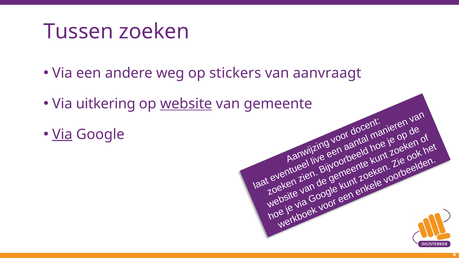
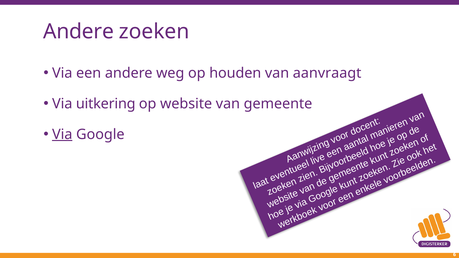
Tussen at (78, 32): Tussen -> Andere
stickers: stickers -> houden
website underline: present -> none
